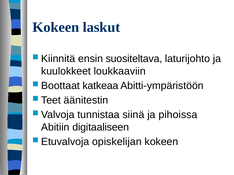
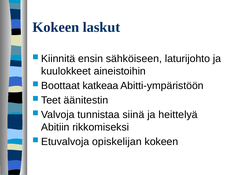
suositeltava: suositeltava -> sähköiseen
loukkaaviin: loukkaaviin -> aineistoihin
pihoissa: pihoissa -> heittelyä
digitaaliseen: digitaaliseen -> rikkomiseksi
